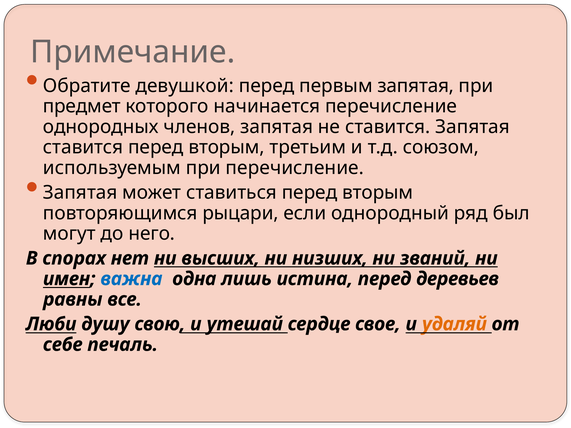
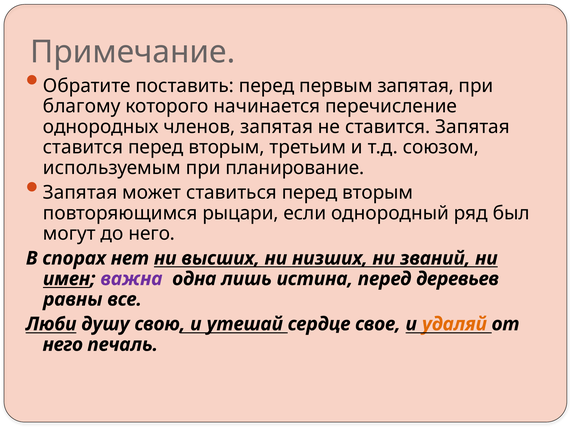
девушкой: девушкой -> поставить
предмет: предмет -> благому
при перечисление: перечисление -> планирование
важна colour: blue -> purple
себе at (63, 345): себе -> него
